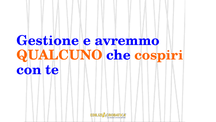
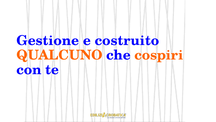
avremmo: avremmo -> costruito
